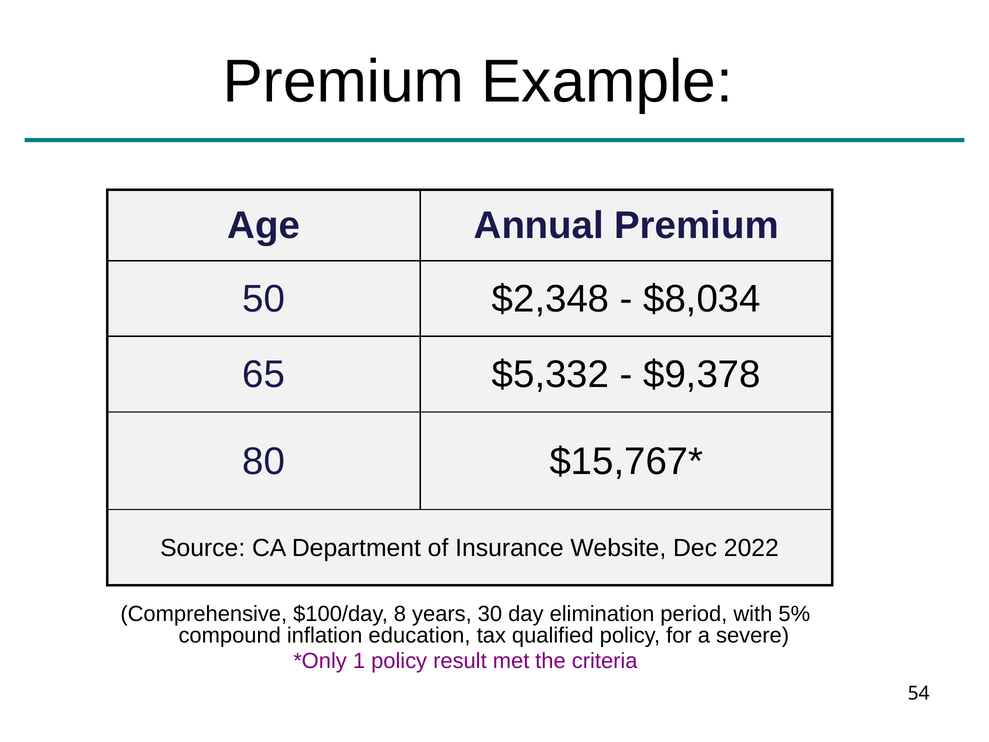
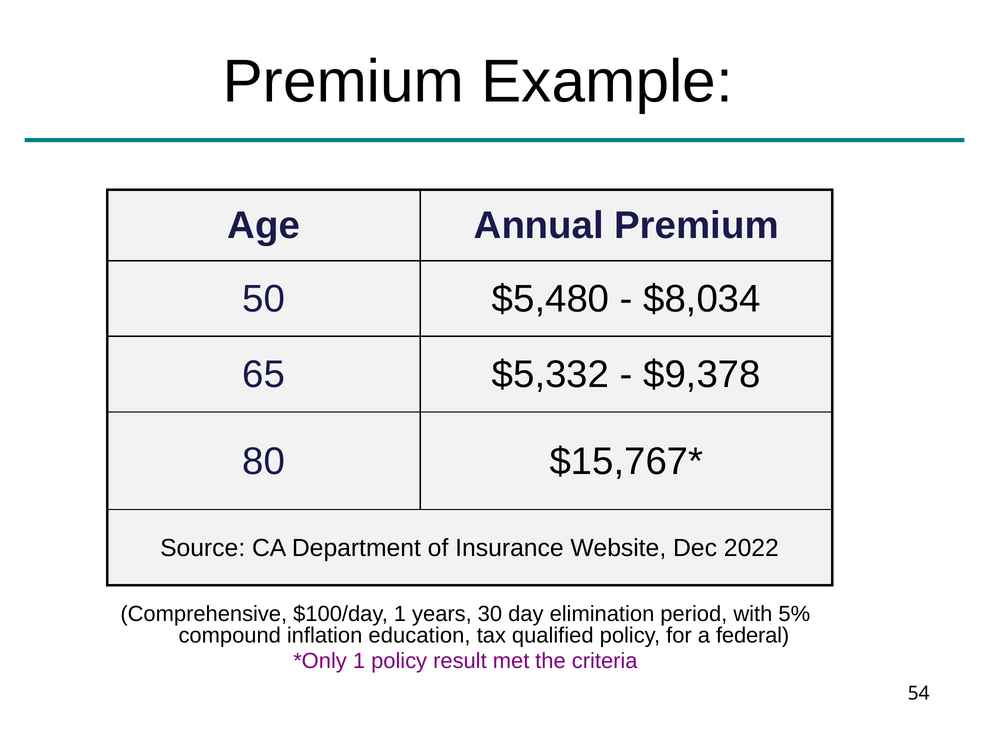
$2,348: $2,348 -> $5,480
$100/day 8: 8 -> 1
severe: severe -> federal
